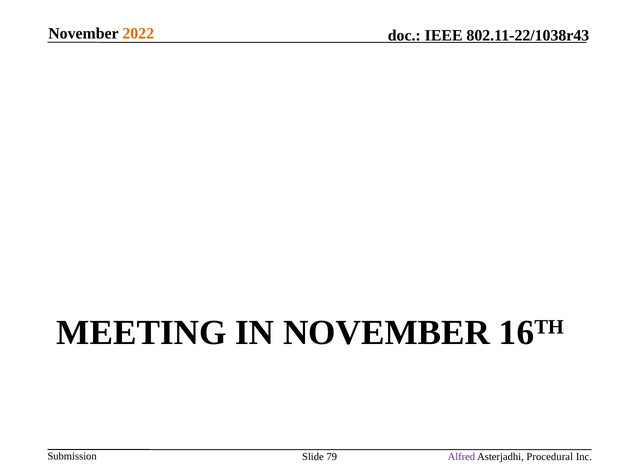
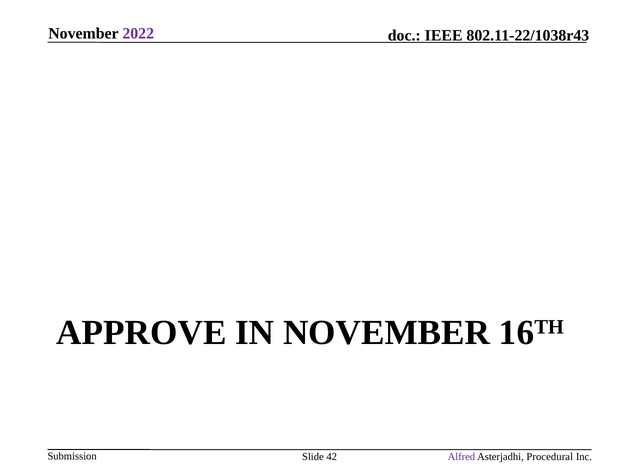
2022 colour: orange -> purple
MEETING: MEETING -> APPROVE
79: 79 -> 42
